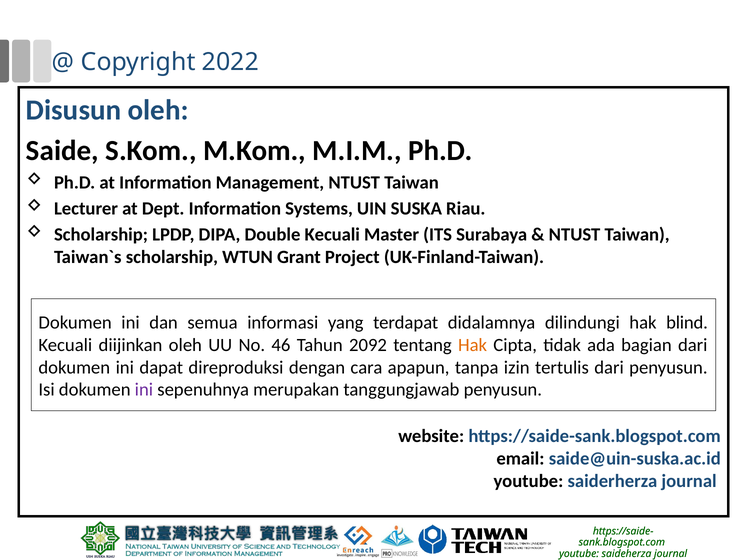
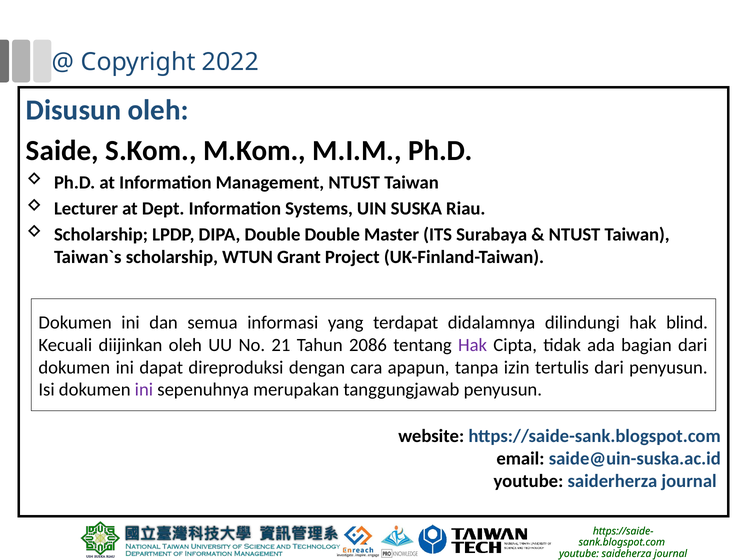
Double Kecuali: Kecuali -> Double
46: 46 -> 21
2092: 2092 -> 2086
Hak at (473, 345) colour: orange -> purple
